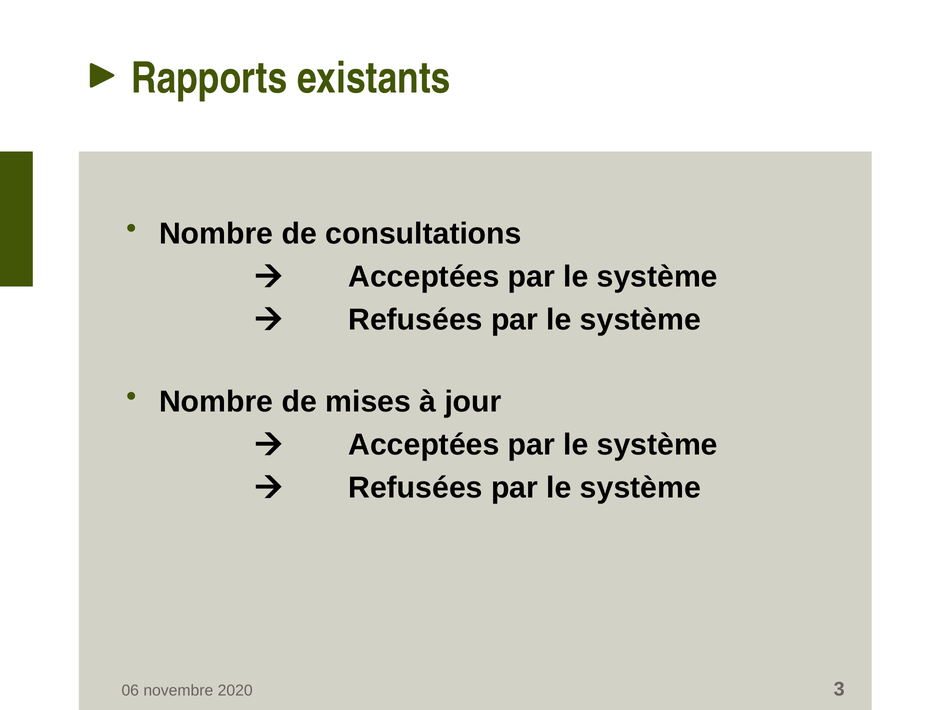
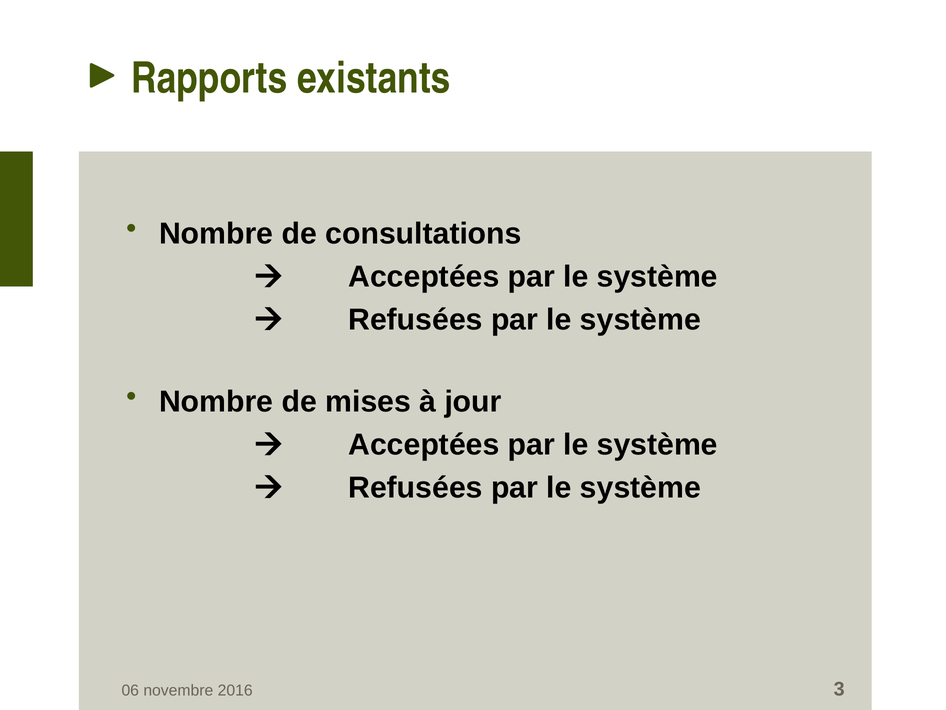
2020: 2020 -> 2016
